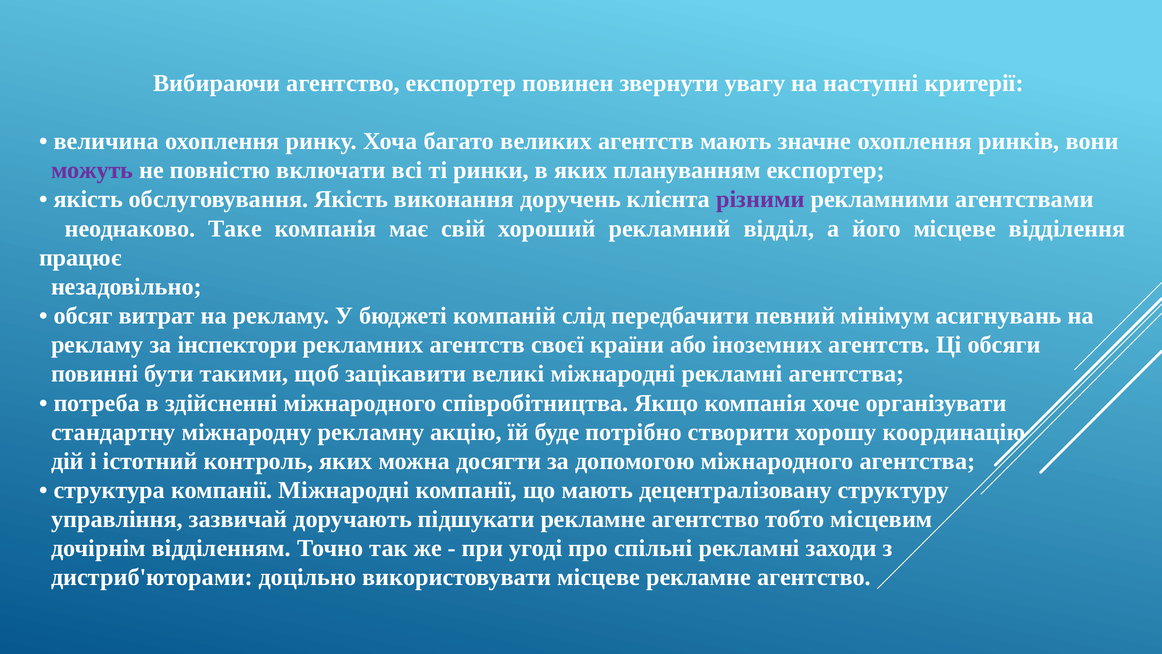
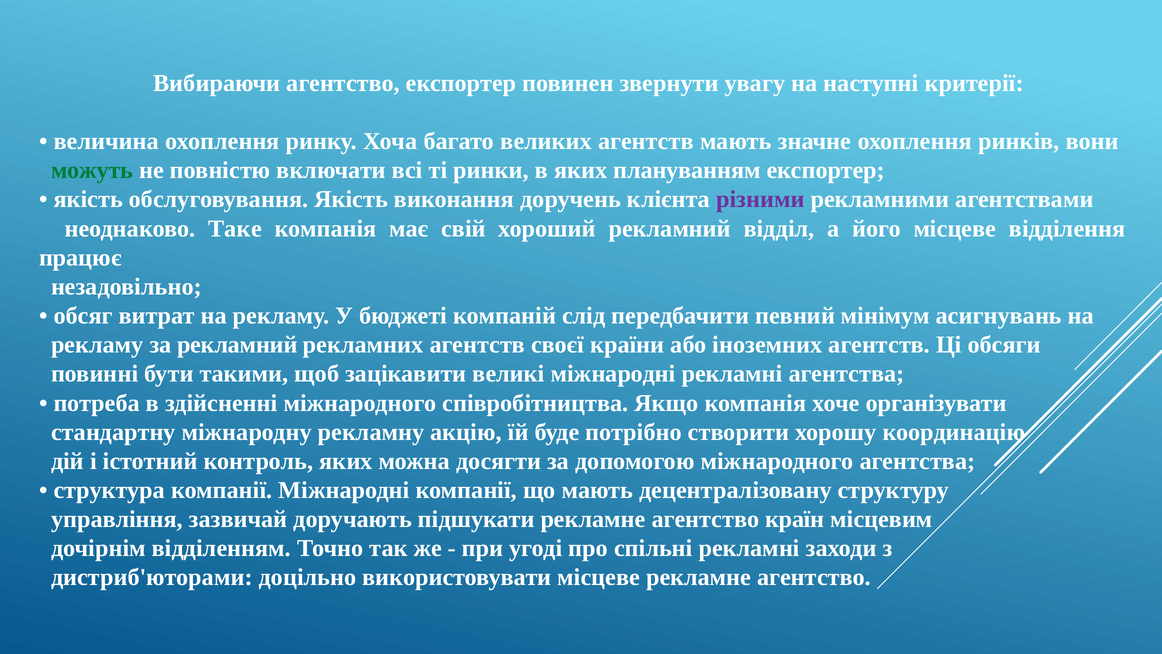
можуть colour: purple -> green
за інспектори: інспектори -> рекламний
тобто: тобто -> країн
